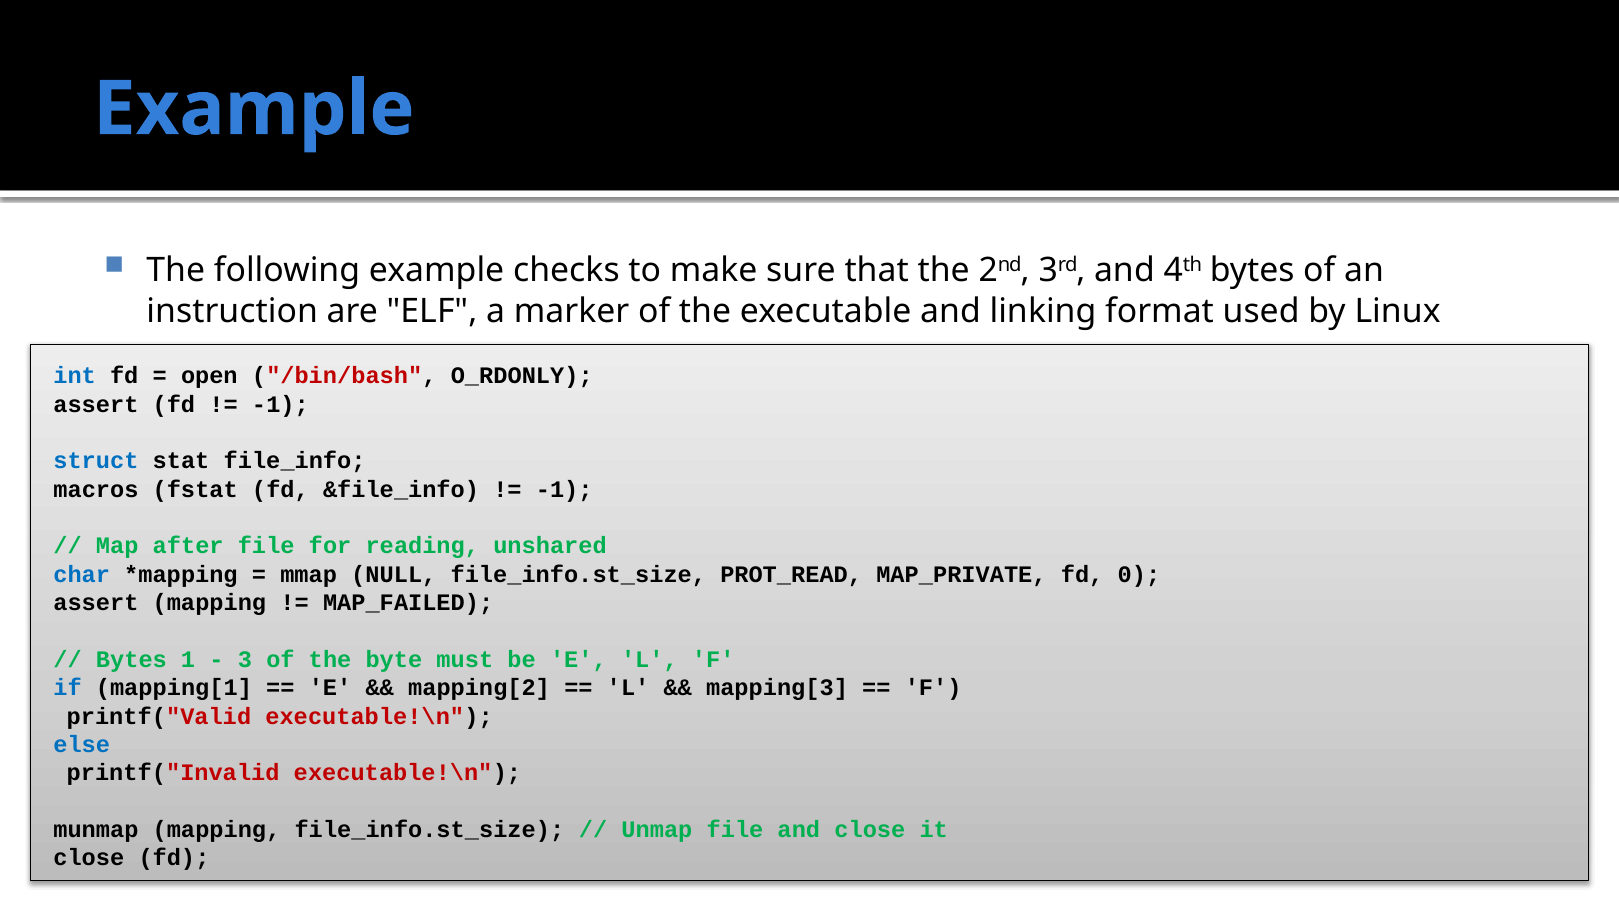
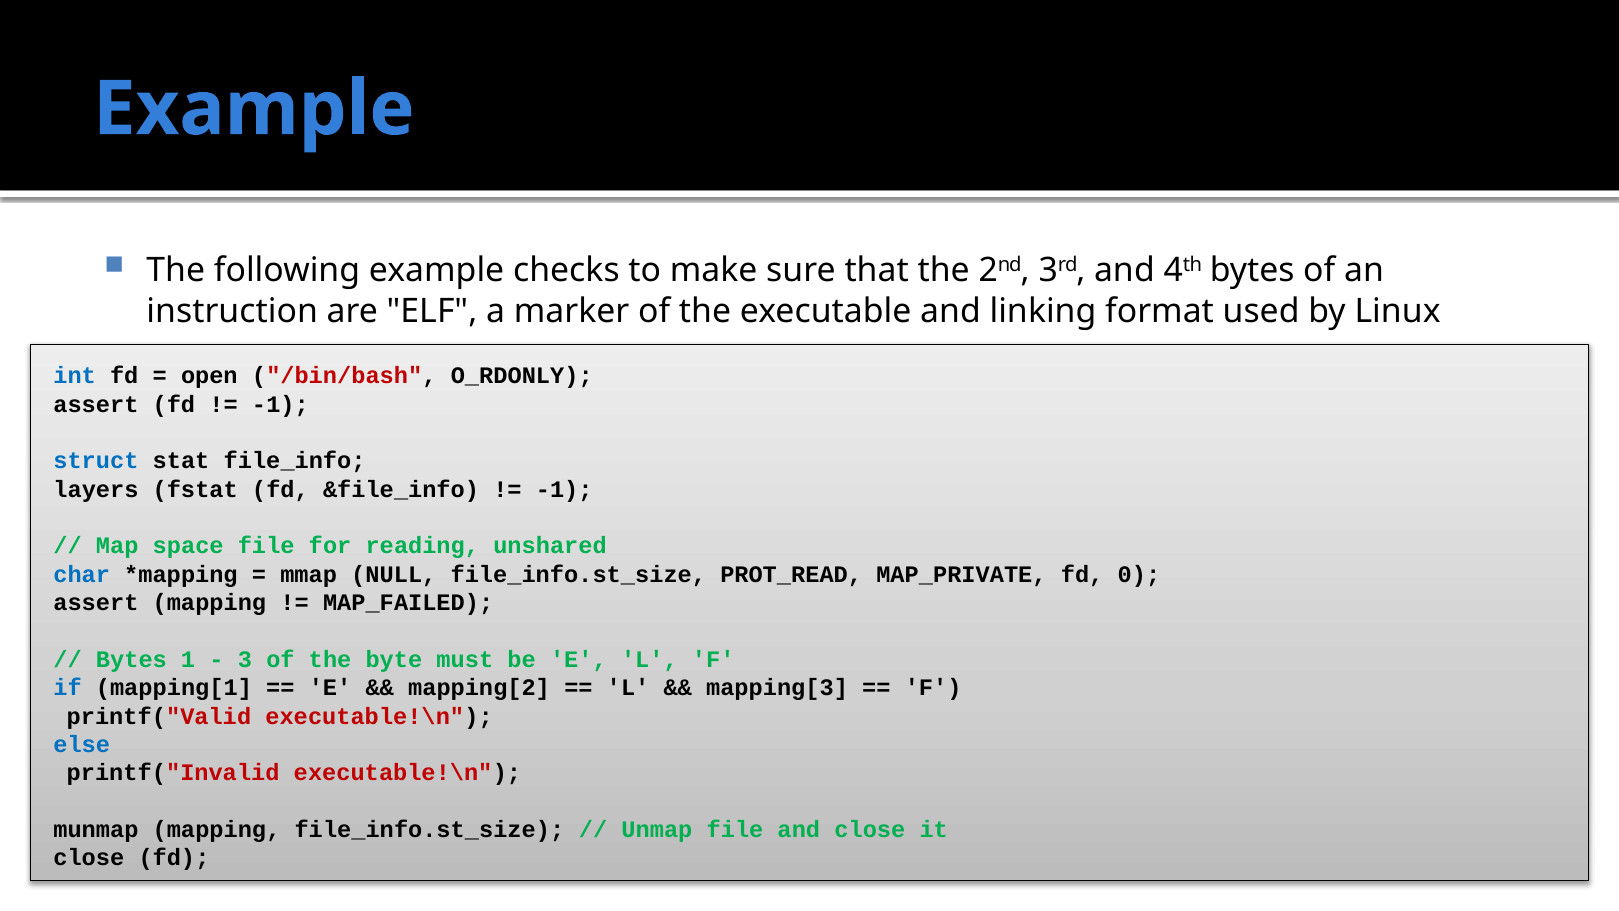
macros: macros -> layers
after: after -> space
